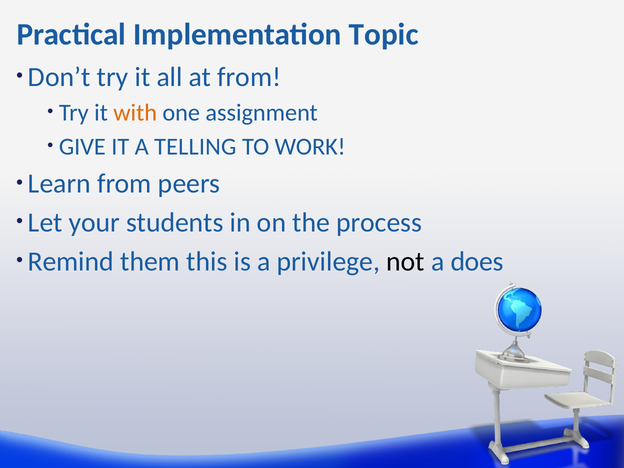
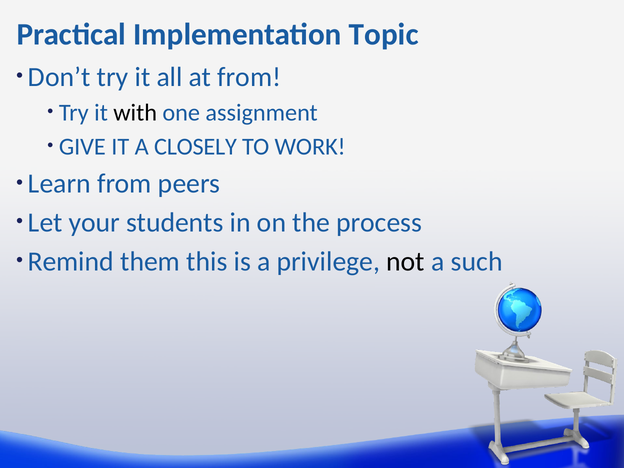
with colour: orange -> black
TELLING: TELLING -> CLOSELY
does: does -> such
